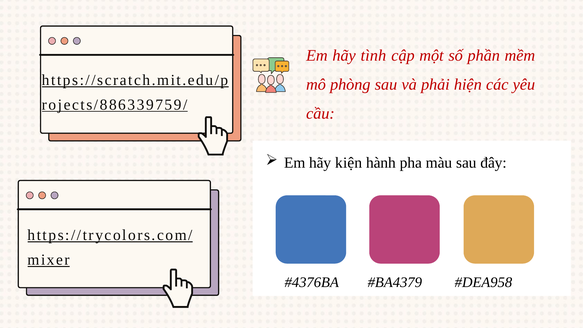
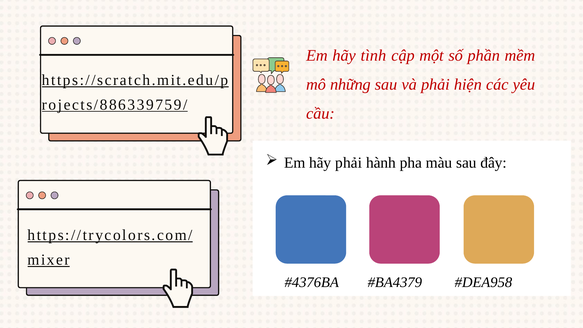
phòng: phòng -> những
hãy kiện: kiện -> phải
